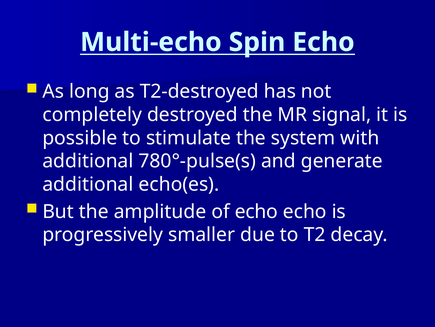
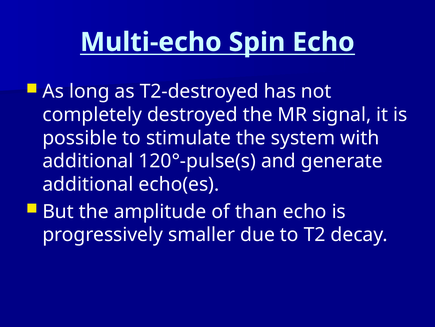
780°-pulse(s: 780°-pulse(s -> 120°-pulse(s
of echo: echo -> than
